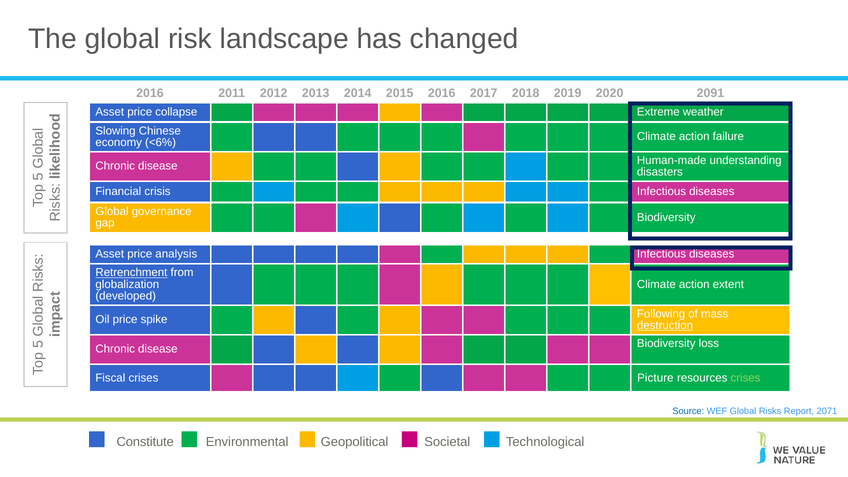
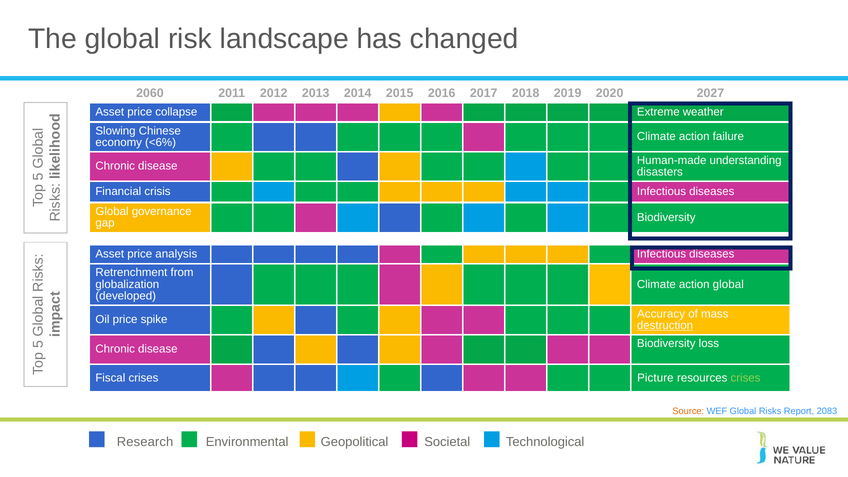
2016 at (150, 93): 2016 -> 2060
2091: 2091 -> 2027
Retrenchment underline: present -> none
action extent: extent -> global
Following: Following -> Accuracy
Source colour: blue -> orange
2071: 2071 -> 2083
Constitute: Constitute -> Research
